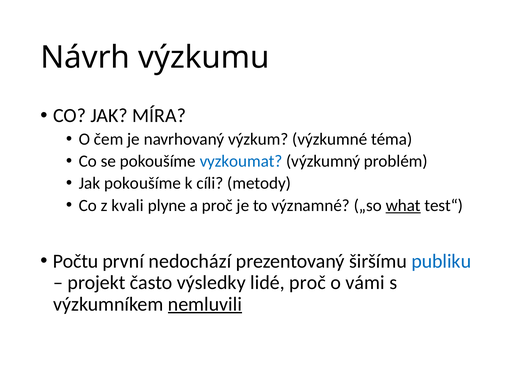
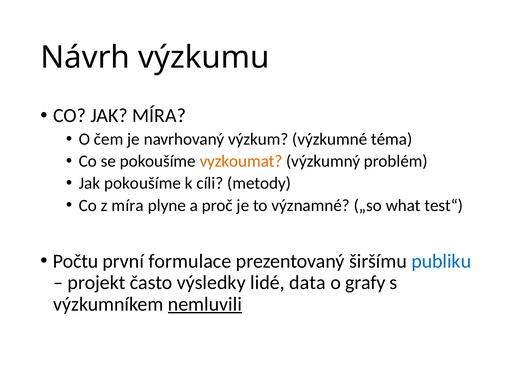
vyzkoumat colour: blue -> orange
z kvali: kvali -> míra
what underline: present -> none
nedochází: nedochází -> formulace
lidé proč: proč -> data
vámi: vámi -> grafy
